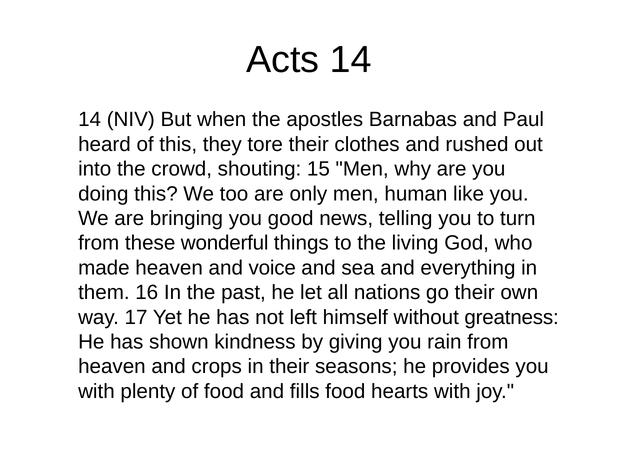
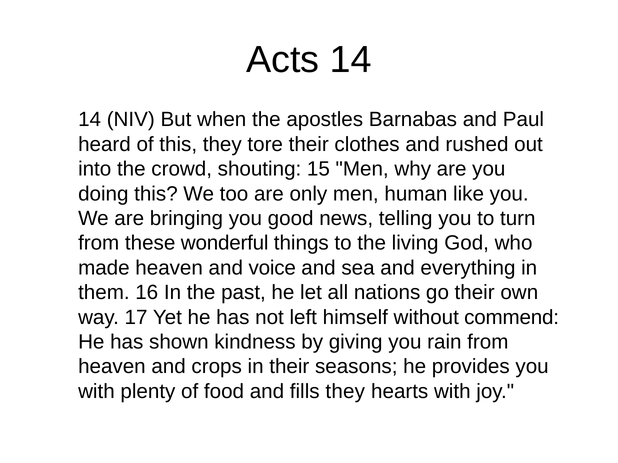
greatness: greatness -> commend
fills food: food -> they
